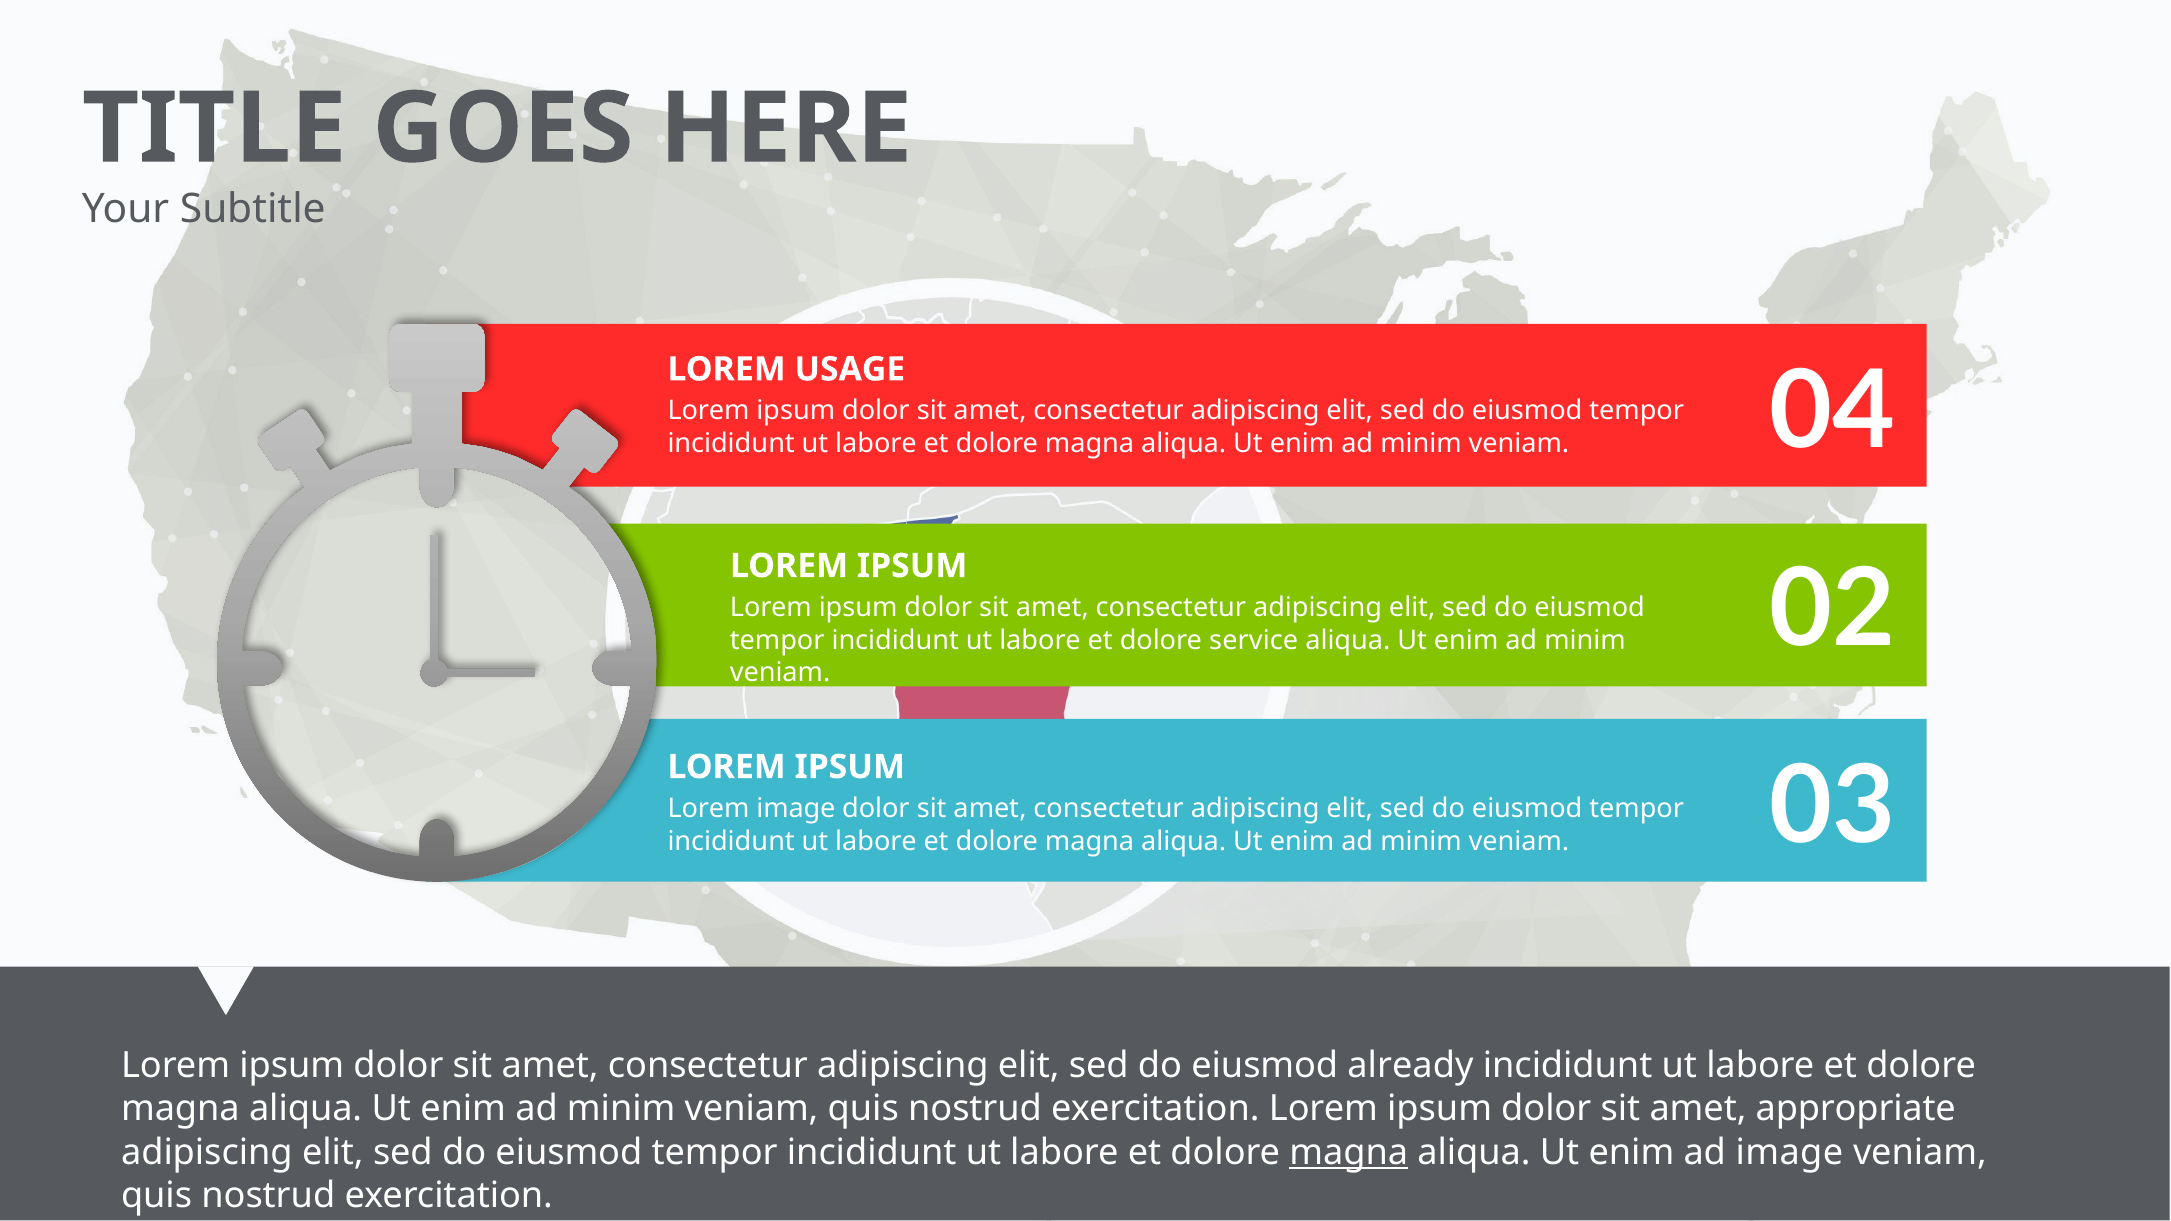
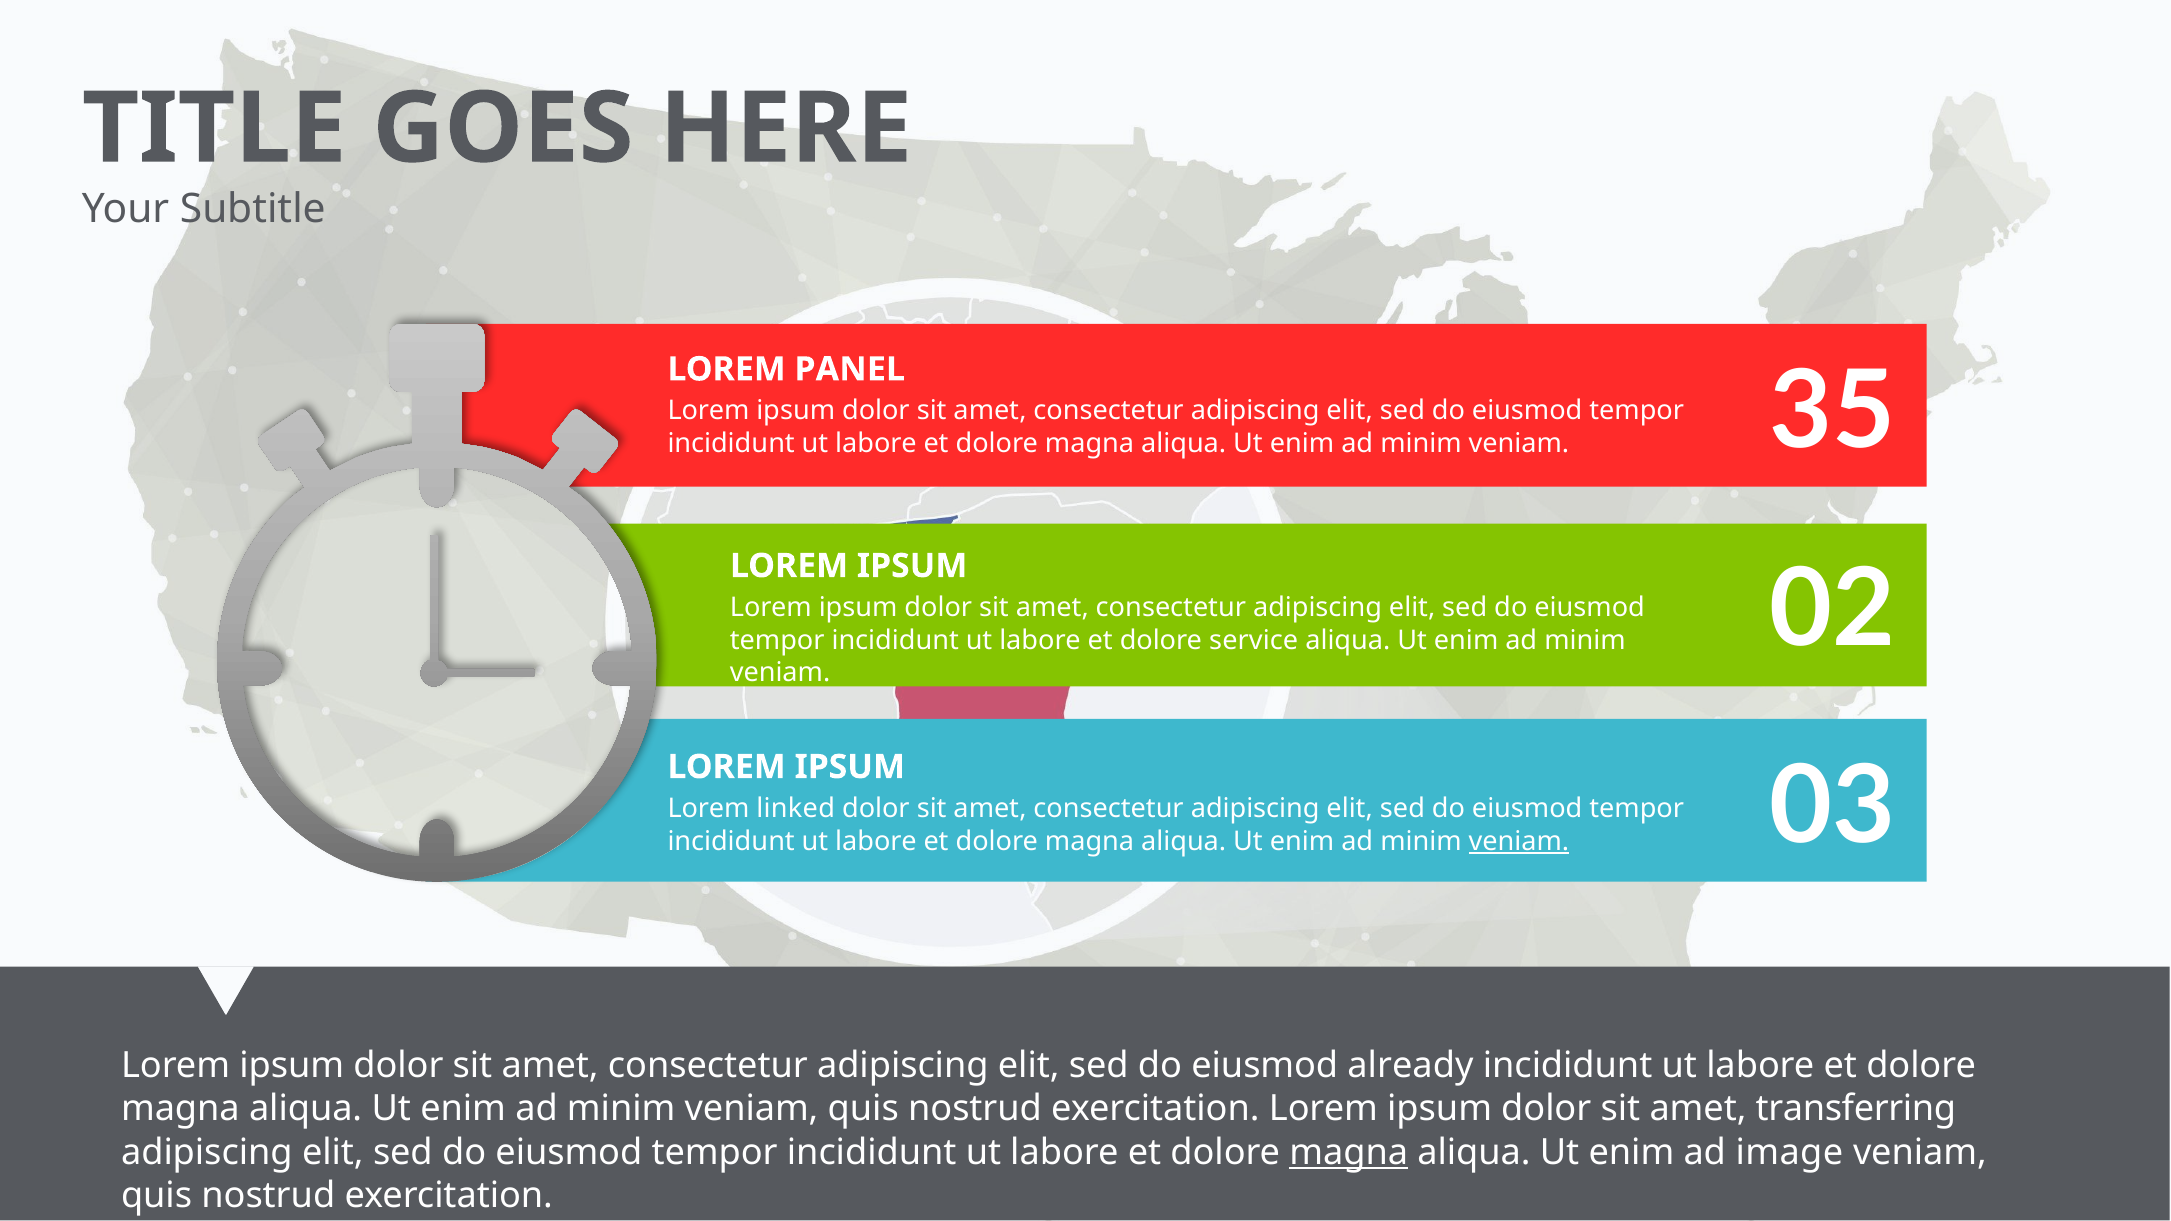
USAGE: USAGE -> PANEL
04: 04 -> 35
Lorem image: image -> linked
veniam at (1519, 841) underline: none -> present
appropriate: appropriate -> transferring
